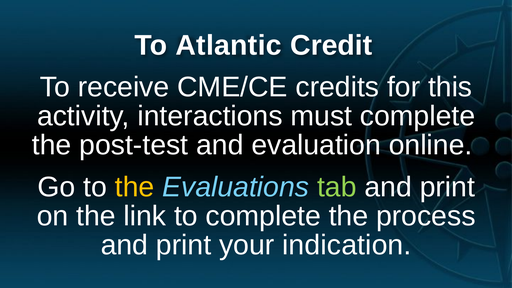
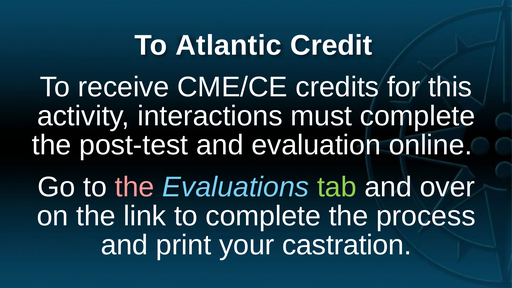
the at (135, 187) colour: yellow -> pink
print at (447, 187): print -> over
indication: indication -> castration
